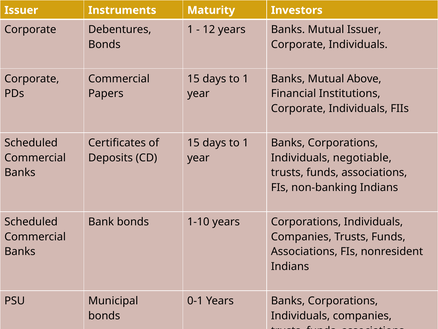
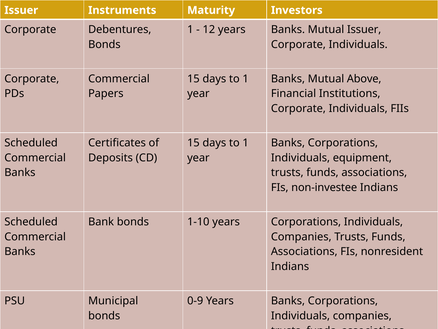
negotiable: negotiable -> equipment
non-banking: non-banking -> non-investee
0-1: 0-1 -> 0-9
